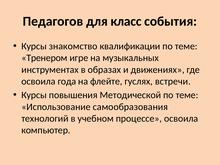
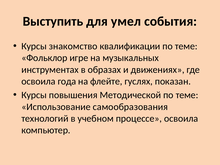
Педагогов: Педагогов -> Выступить
класс: класс -> умел
Тренером: Тренером -> Фольклор
встречи: встречи -> показан
